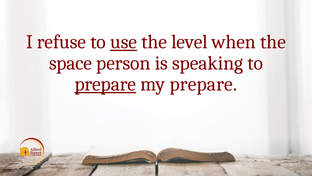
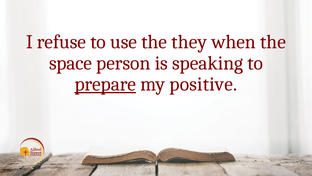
use underline: present -> none
level: level -> they
my prepare: prepare -> positive
